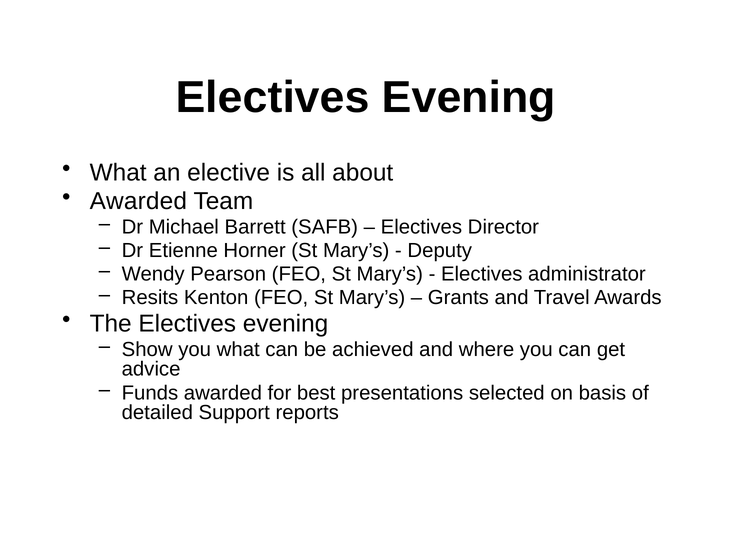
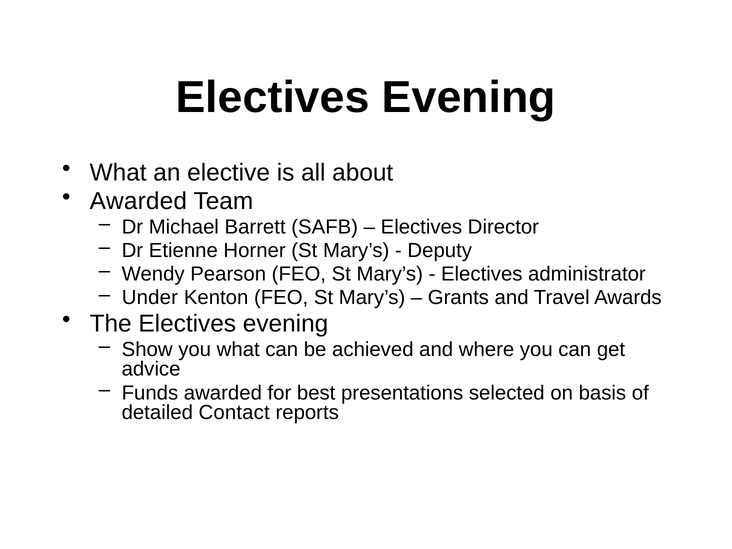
Resits: Resits -> Under
Support: Support -> Contact
